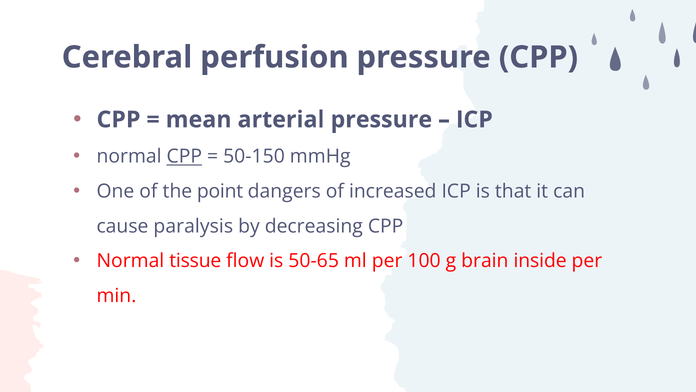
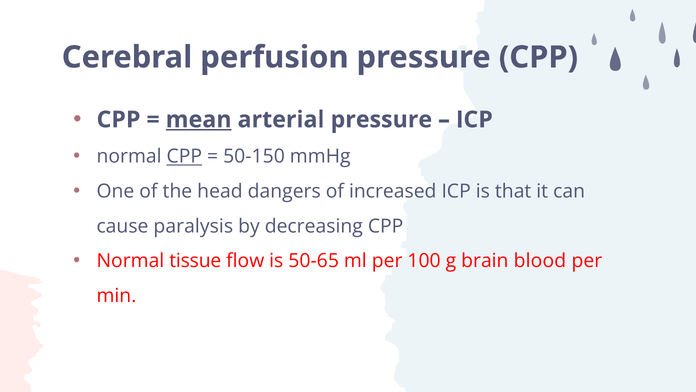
mean underline: none -> present
point: point -> head
inside: inside -> blood
